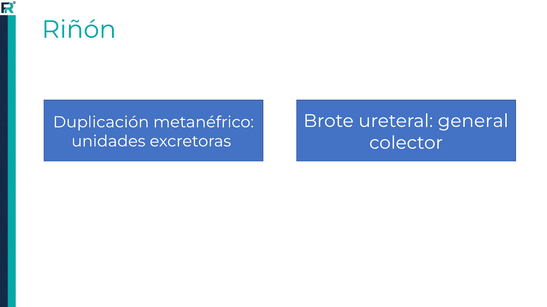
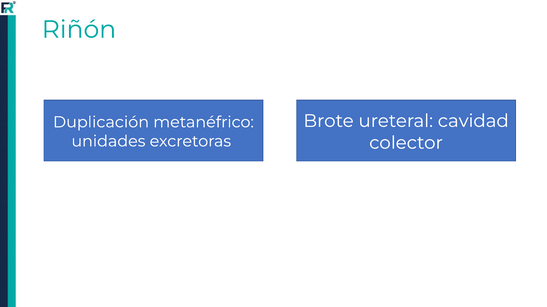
general: general -> cavidad
